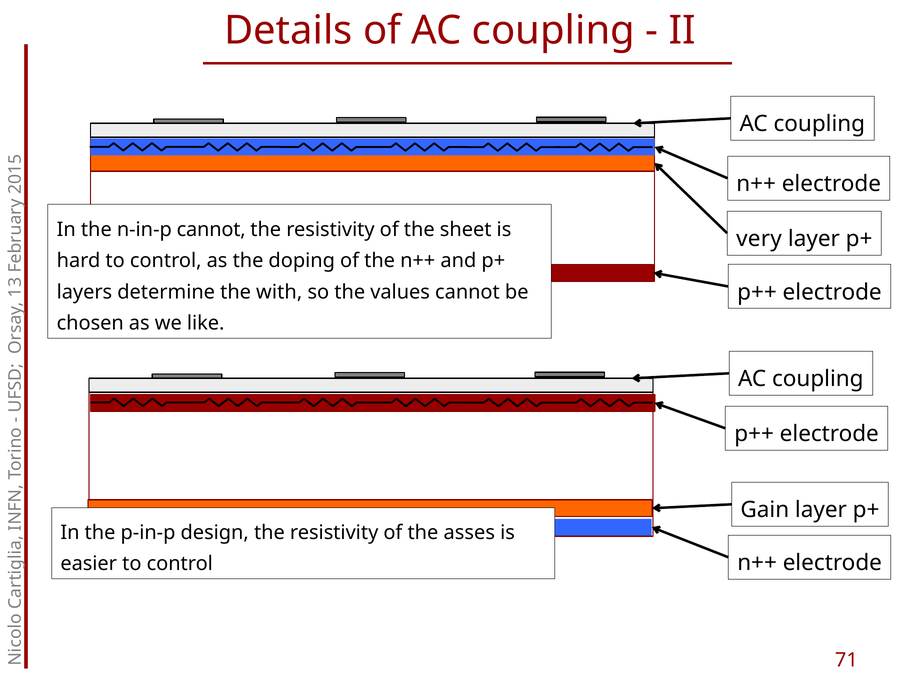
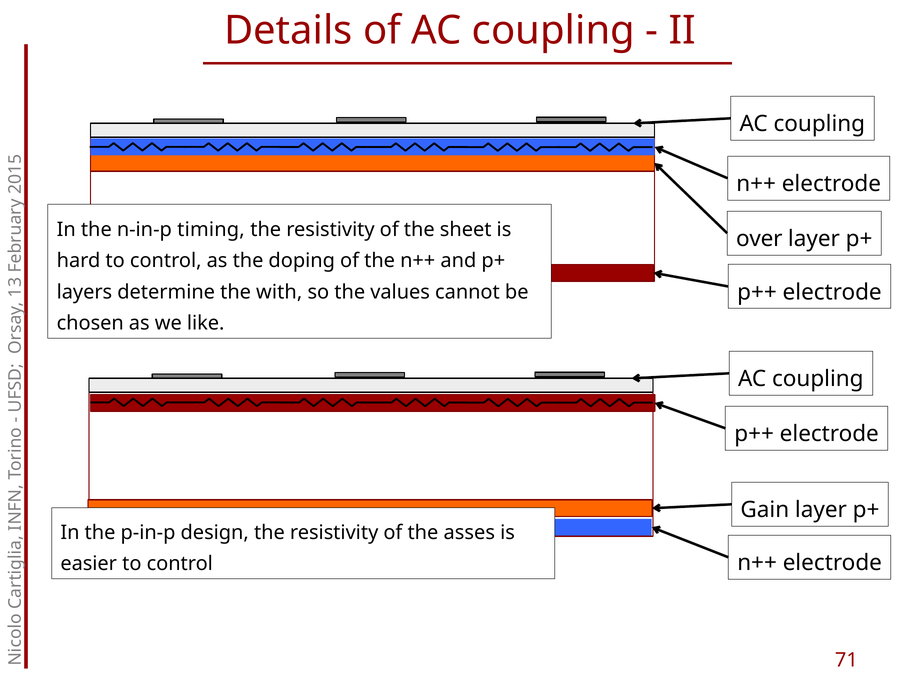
n-in-p cannot: cannot -> timing
very: very -> over
